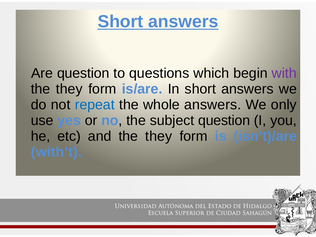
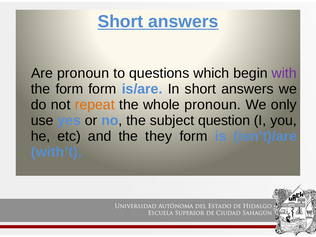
Are question: question -> pronoun
they at (69, 89): they -> form
repeat colour: blue -> orange
whole answers: answers -> pronoun
